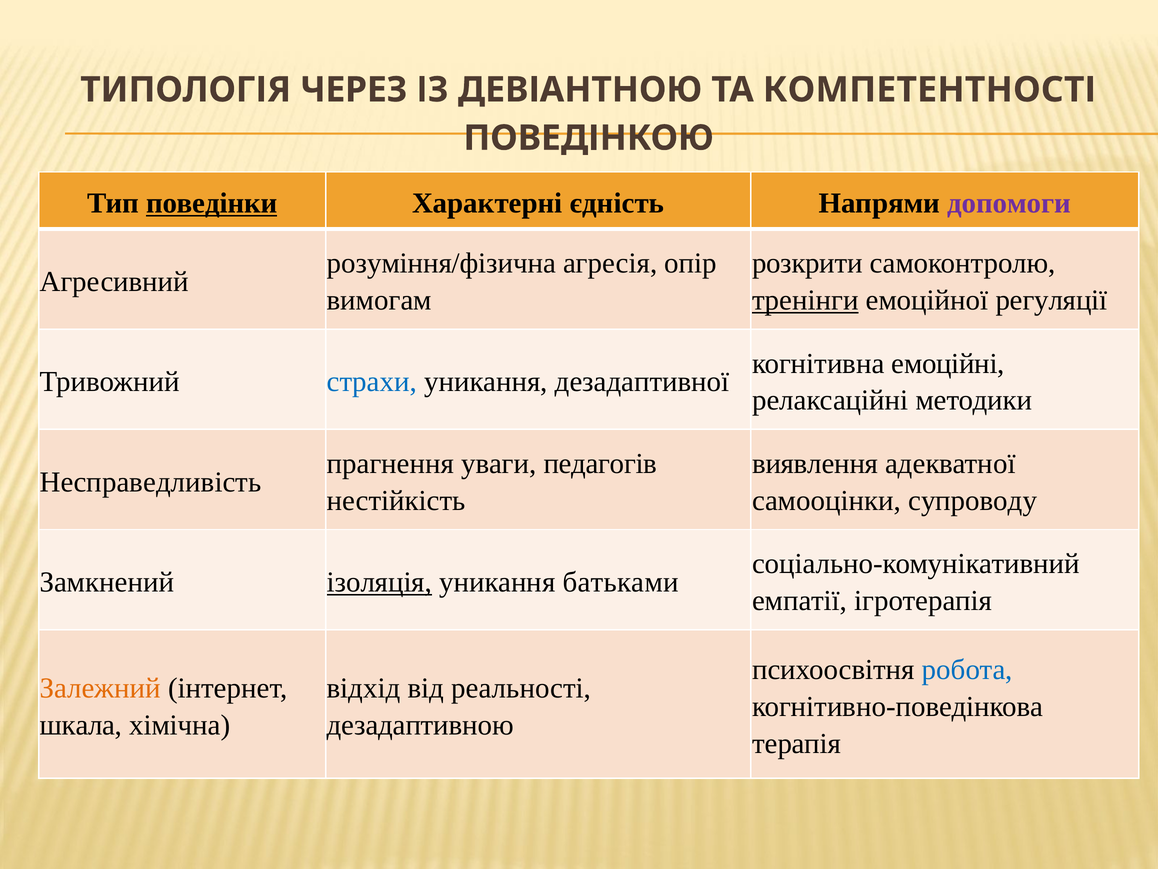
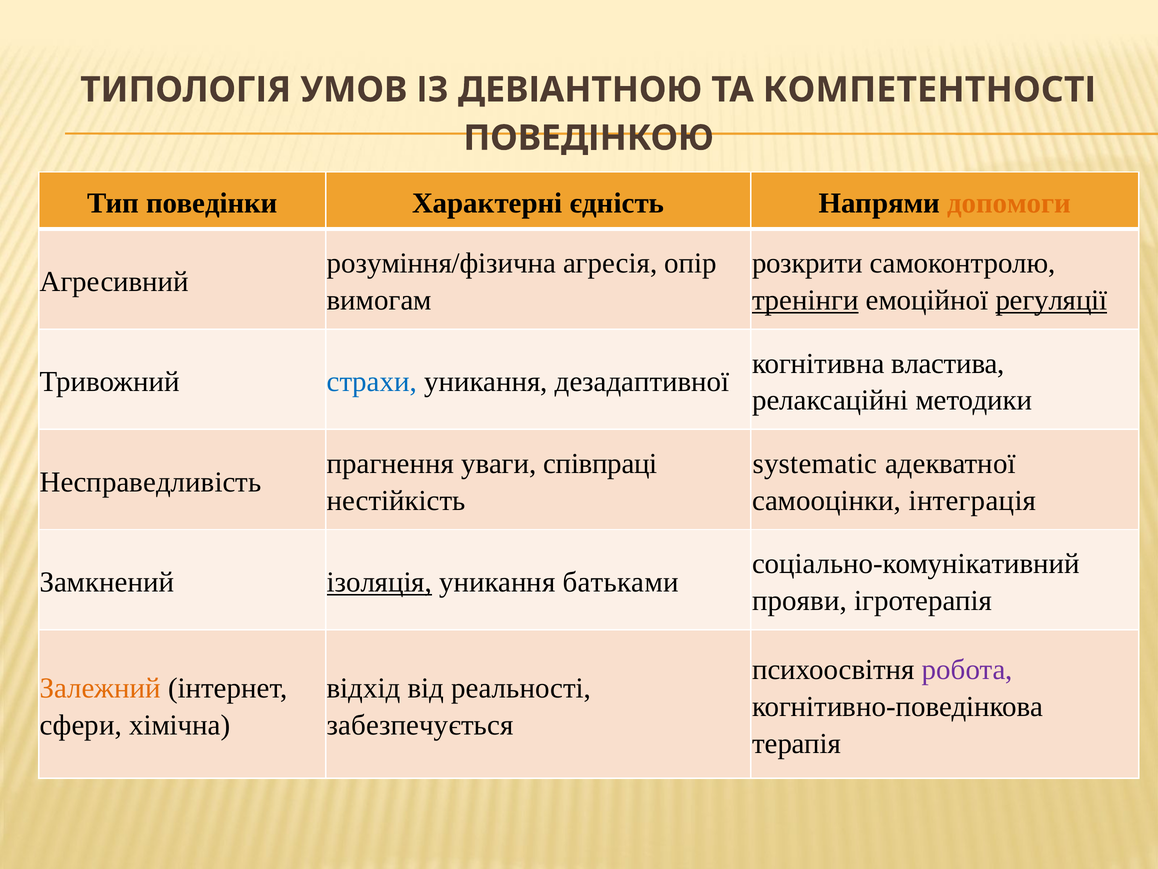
ЧЕРЕЗ: ЧЕРЕЗ -> УМОВ
поведінки underline: present -> none
допомоги colour: purple -> orange
регуляції underline: none -> present
емоційні: емоційні -> властива
педагогів: педагогів -> співпраці
виявлення: виявлення -> systematic
супроводу: супроводу -> інтеграція
емпатії: емпатії -> прояви
робота colour: blue -> purple
шкала: шкала -> сфери
дезадаптивною: дезадаптивною -> забезпечується
